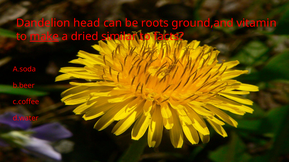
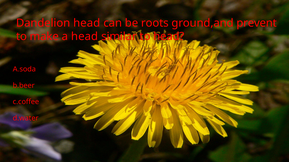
vitamin: vitamin -> prevent
make underline: present -> none
a dried: dried -> head
to facts: facts -> head
